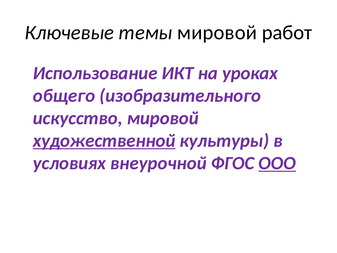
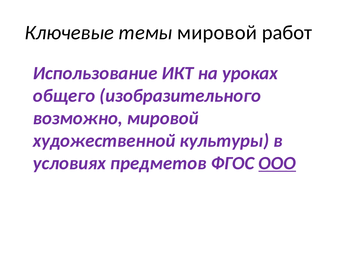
искусство: искусство -> возможно
художественной underline: present -> none
внеурочной: внеурочной -> предметов
